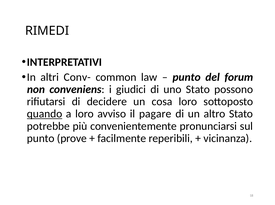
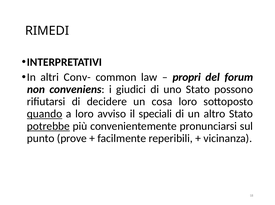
punto at (187, 77): punto -> propri
pagare: pagare -> speciali
potrebbe underline: none -> present
